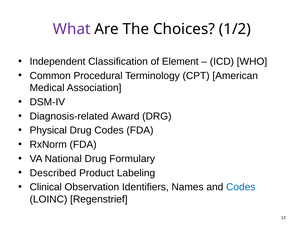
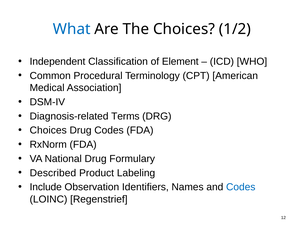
What colour: purple -> blue
Award: Award -> Terms
Physical at (48, 130): Physical -> Choices
Clinical: Clinical -> Include
